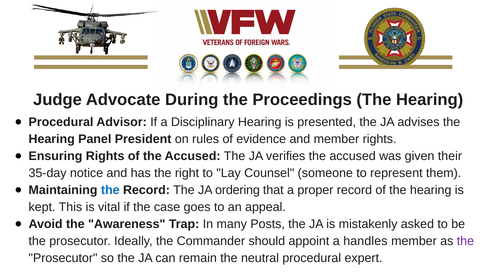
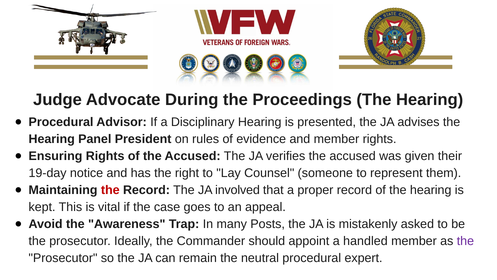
35-day: 35-day -> 19-day
the at (110, 190) colour: blue -> red
ordering: ordering -> involved
handles: handles -> handled
